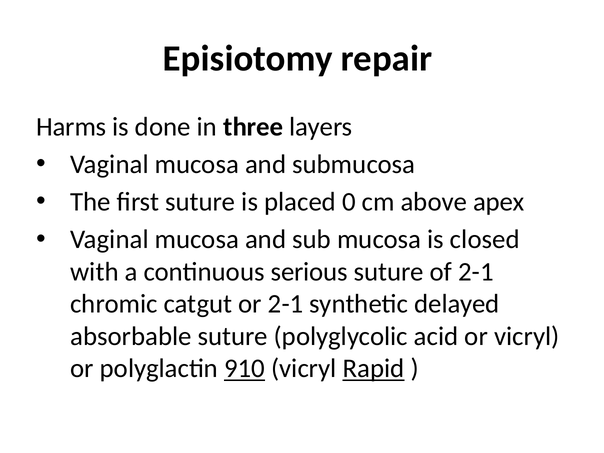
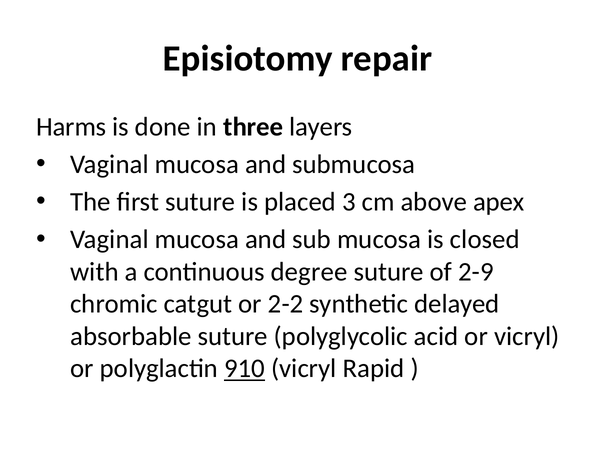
0: 0 -> 3
serious: serious -> degree
of 2-1: 2-1 -> 2-9
or 2-1: 2-1 -> 2-2
Rapid underline: present -> none
